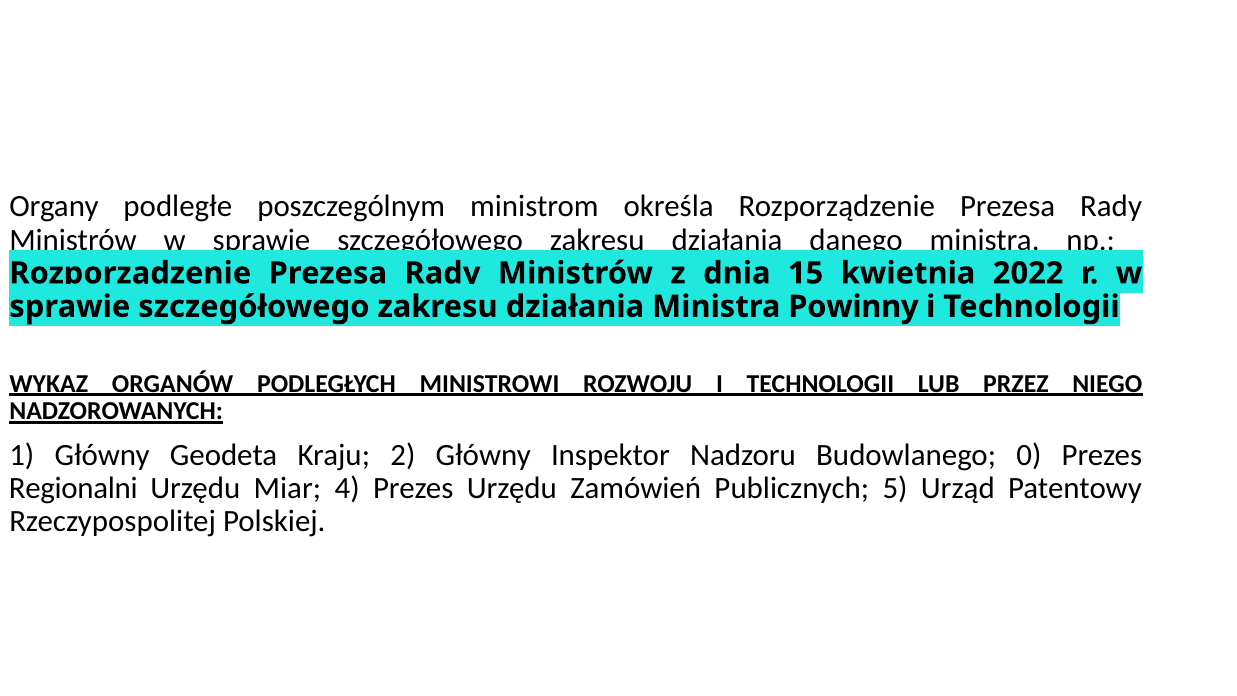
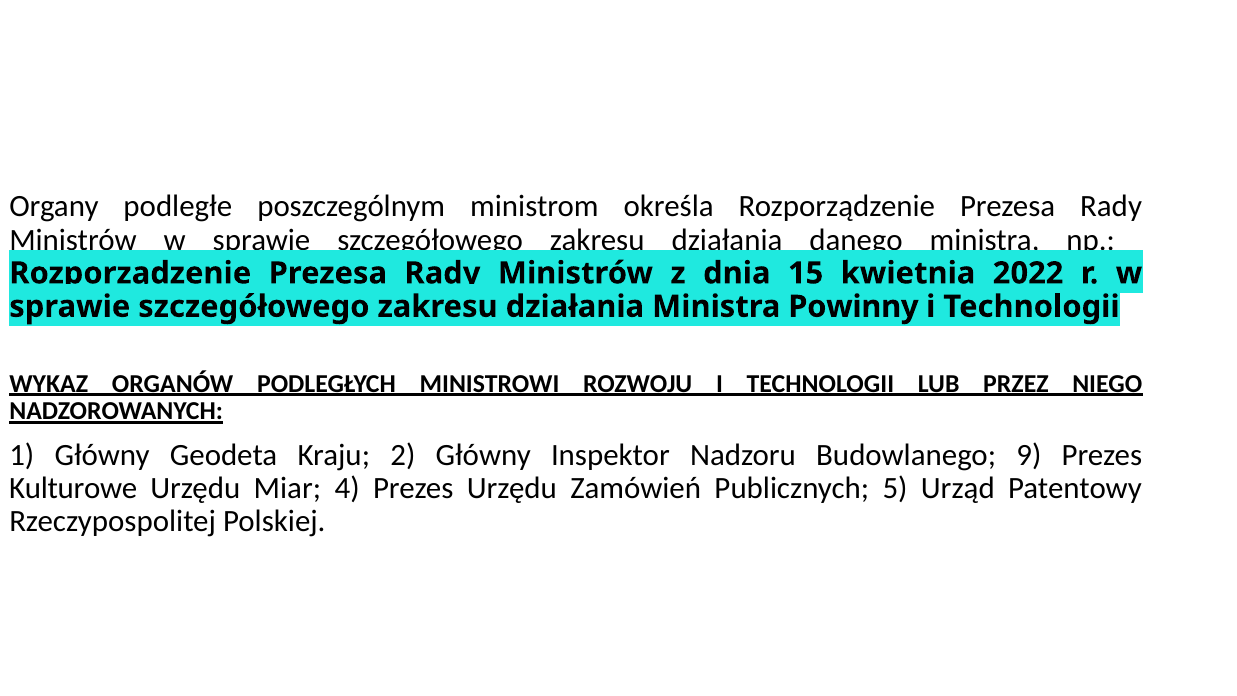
0: 0 -> 9
Regionalni: Regionalni -> Kulturowe
